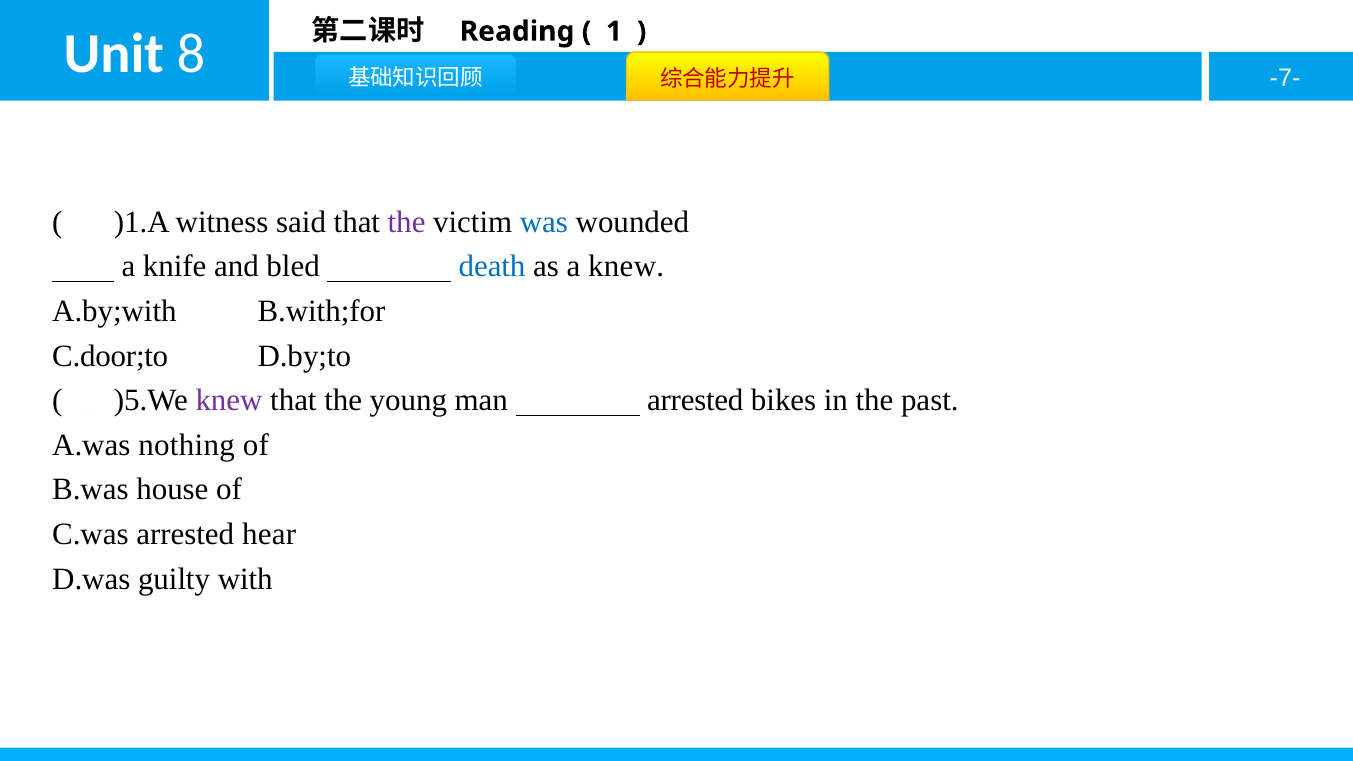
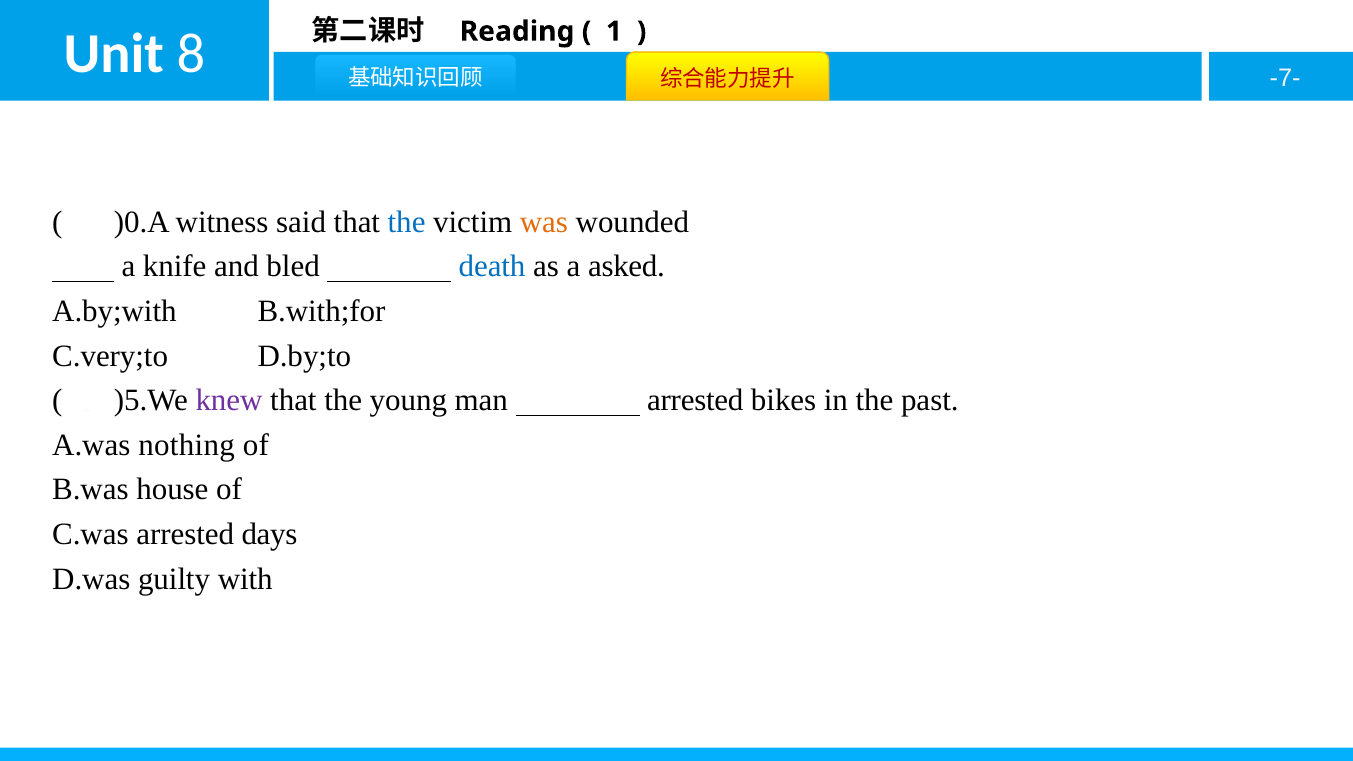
)1.A: )1.A -> )0.A
the at (407, 222) colour: purple -> blue
was colour: blue -> orange
a knew: knew -> asked
C.door;to: C.door;to -> C.very;to
hear: hear -> days
